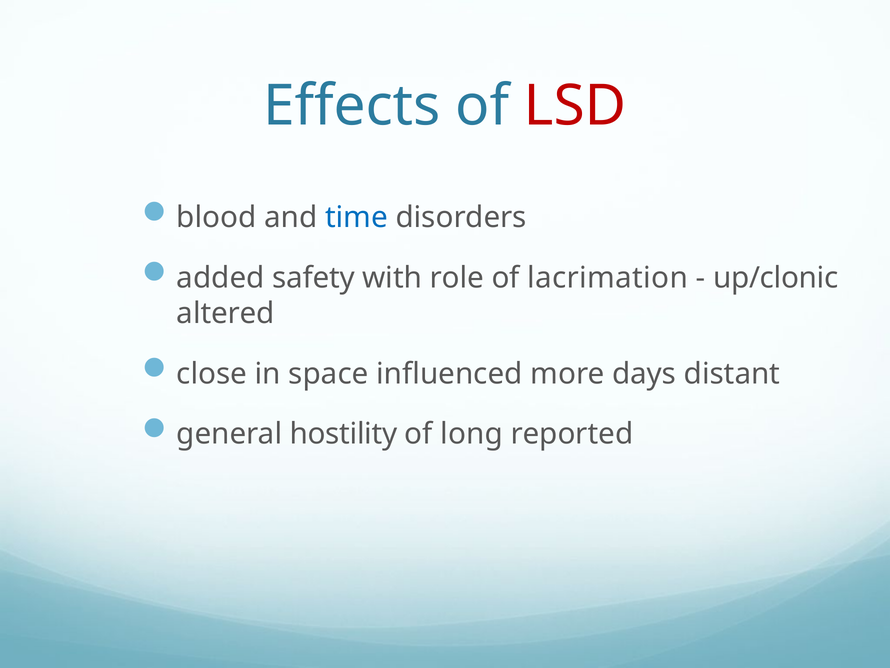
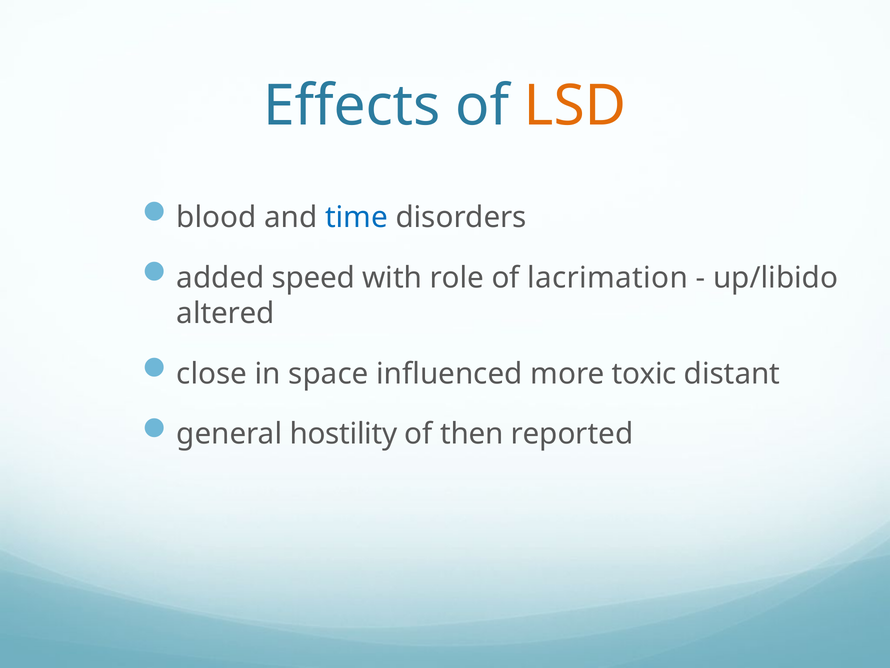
LSD colour: red -> orange
safety: safety -> speed
up/clonic: up/clonic -> up/libido
days: days -> toxic
long: long -> then
